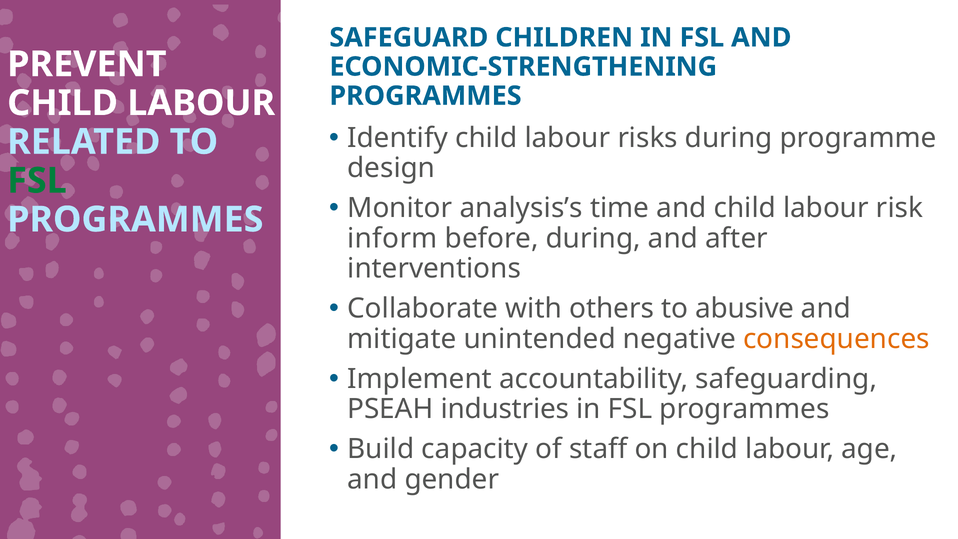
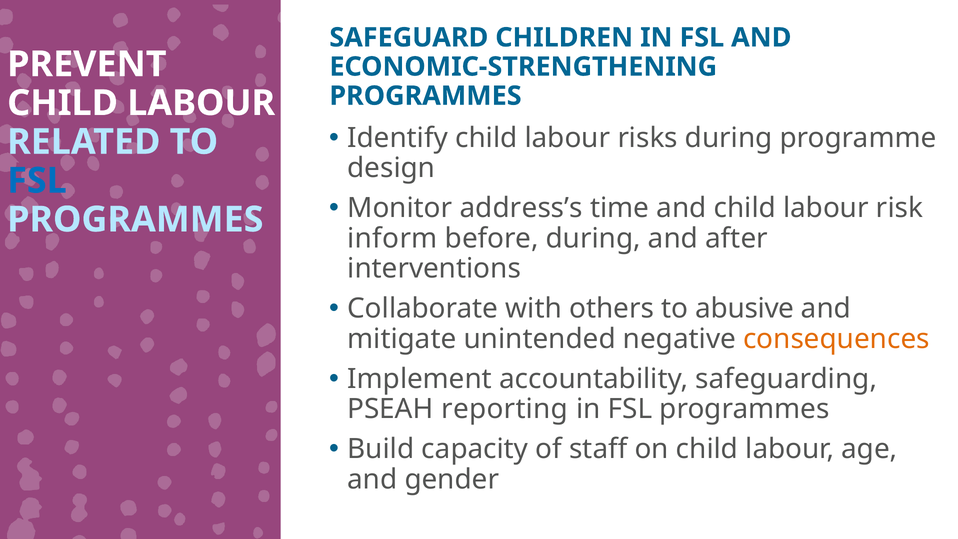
FSL at (37, 181) colour: green -> blue
analysis’s: analysis’s -> address’s
industries: industries -> reporting
